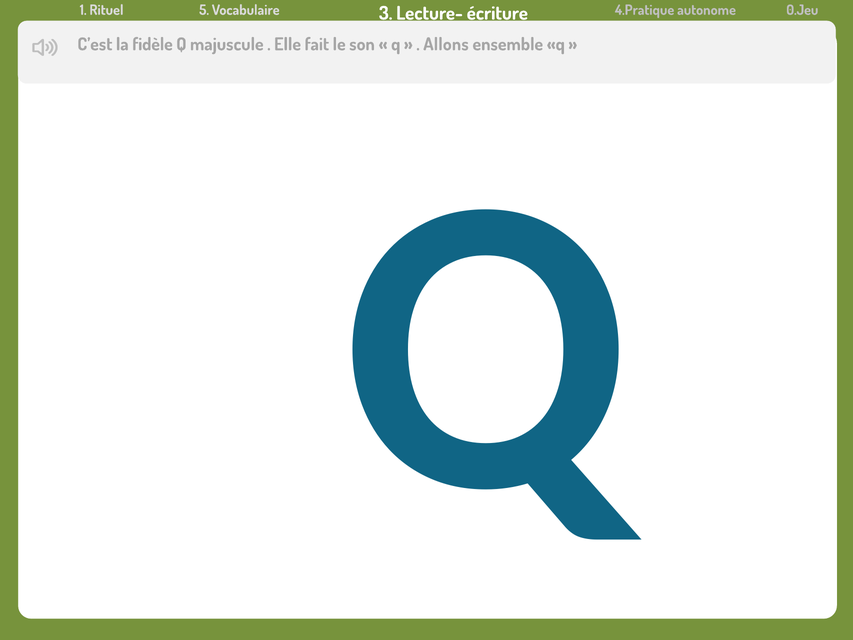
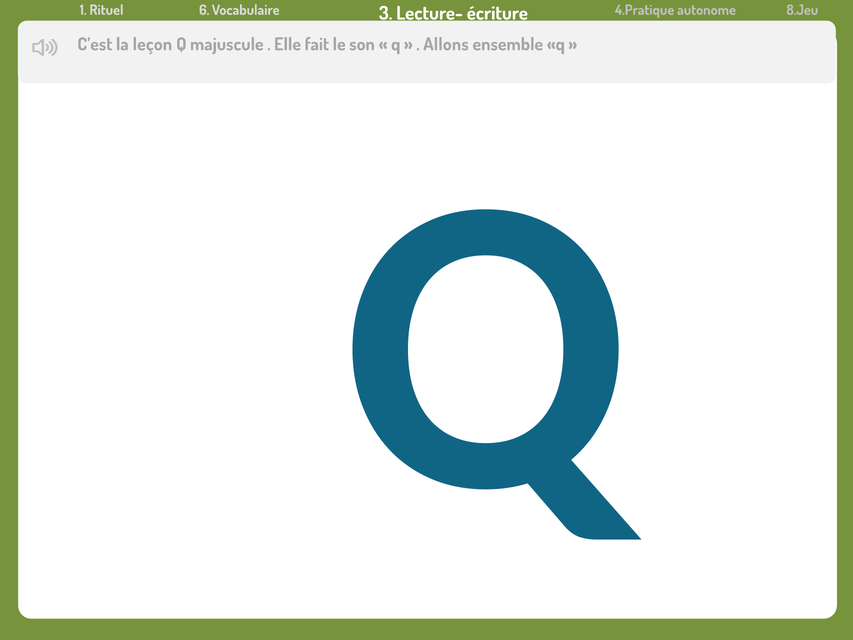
5: 5 -> 6
0.Jeu: 0.Jeu -> 8.Jeu
fidèle: fidèle -> leçon
